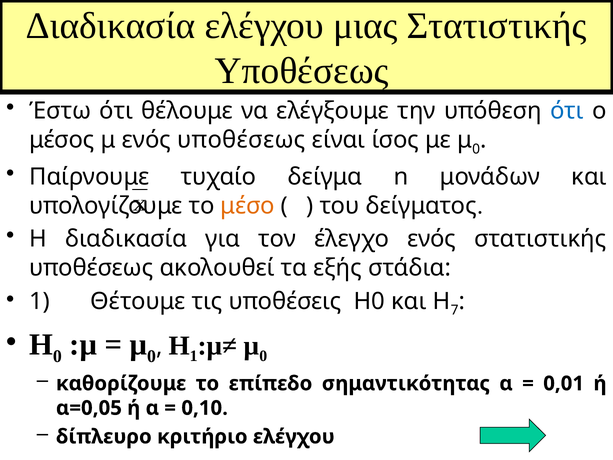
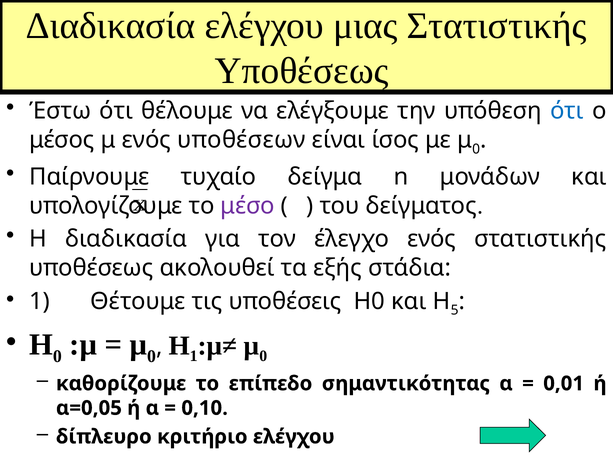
ενός υποθέσεως: υποθέσεως -> υποθέσεων
μέσο colour: orange -> purple
7: 7 -> 5
